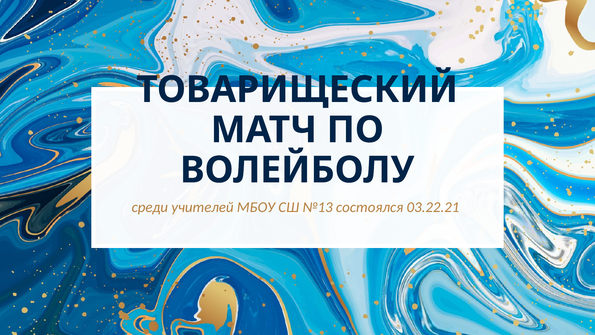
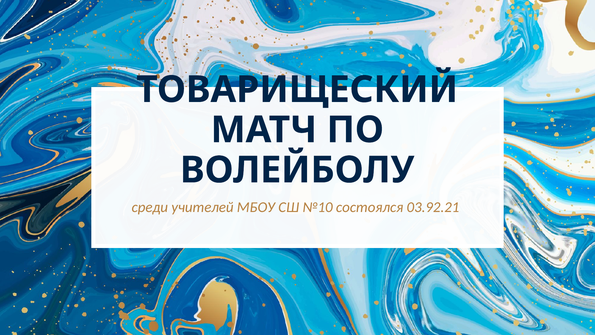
№13: №13 -> №10
03.22.21: 03.22.21 -> 03.92.21
